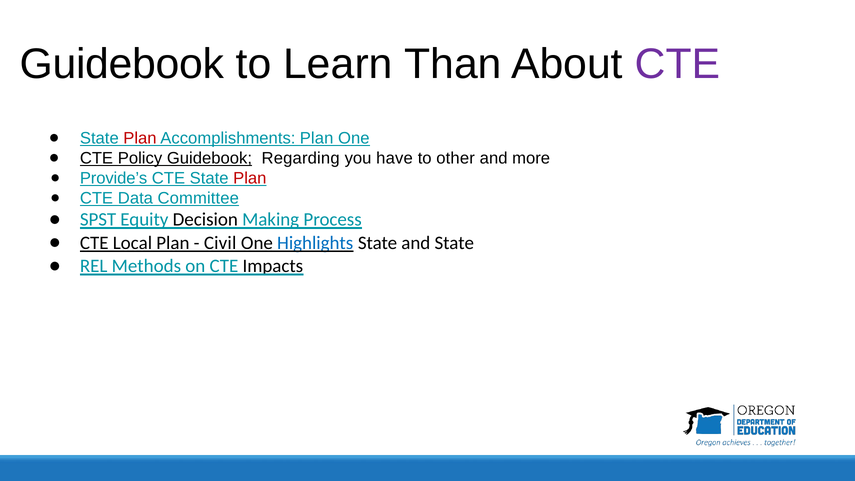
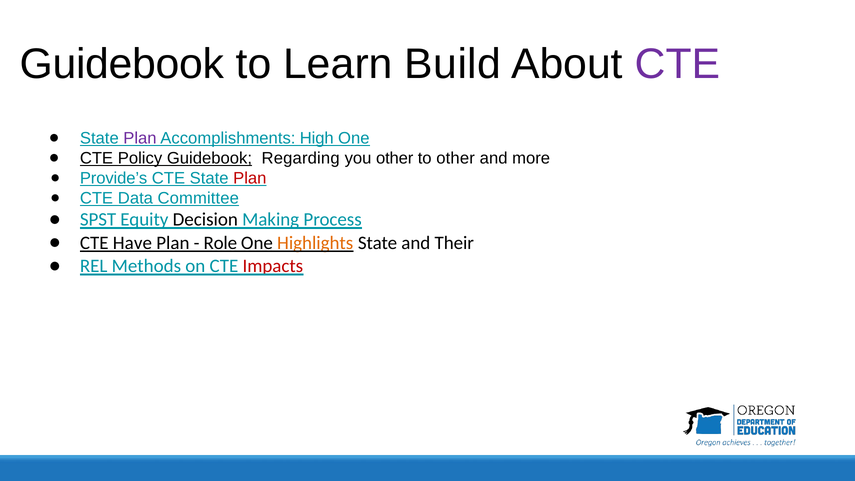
Than: Than -> Build
Plan at (140, 138) colour: red -> purple
Accomplishments Plan: Plan -> High
you have: have -> other
Local: Local -> Have
Civil: Civil -> Role
Highlights colour: blue -> orange
and State: State -> Their
Impacts colour: black -> red
